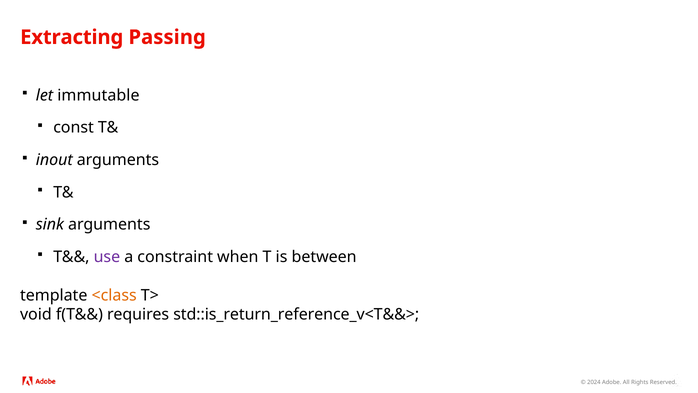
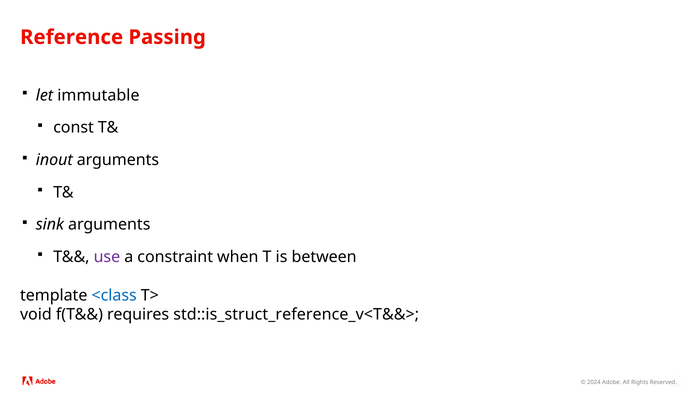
Extracting: Extracting -> Reference
<class colour: orange -> blue
std::is_return_reference_v<T&&>: std::is_return_reference_v<T&&> -> std::is_struct_reference_v<T&&>
